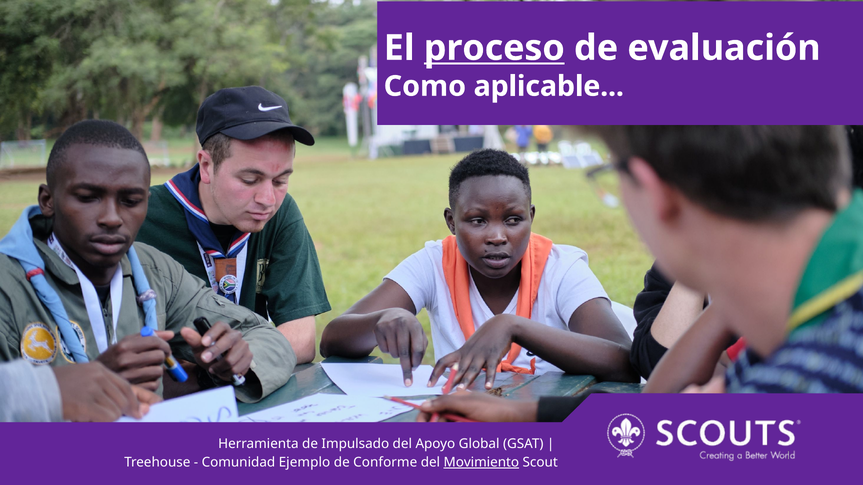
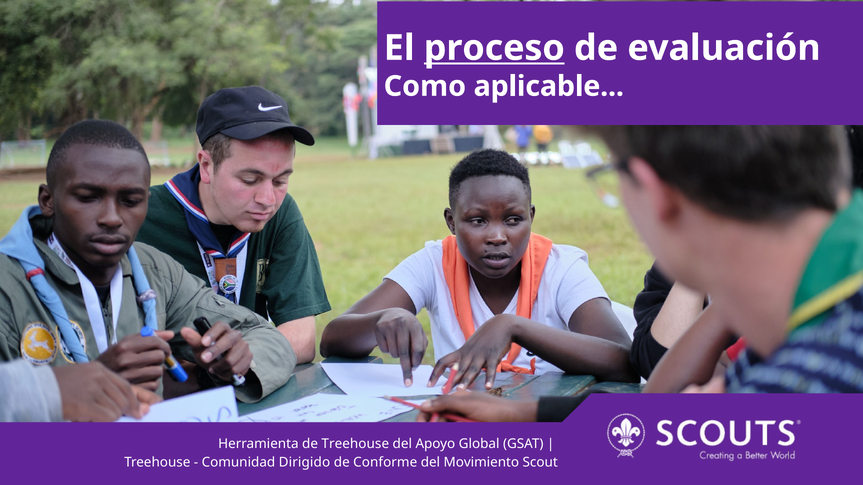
de Impulsado: Impulsado -> Treehouse
Ejemplo: Ejemplo -> Dirigido
Movimiento underline: present -> none
